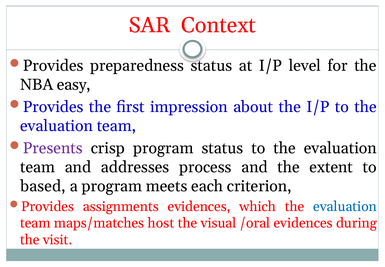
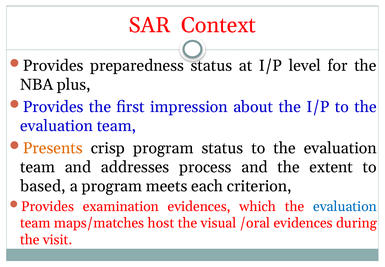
easy: easy -> plus
Presents colour: purple -> orange
assignments: assignments -> examination
